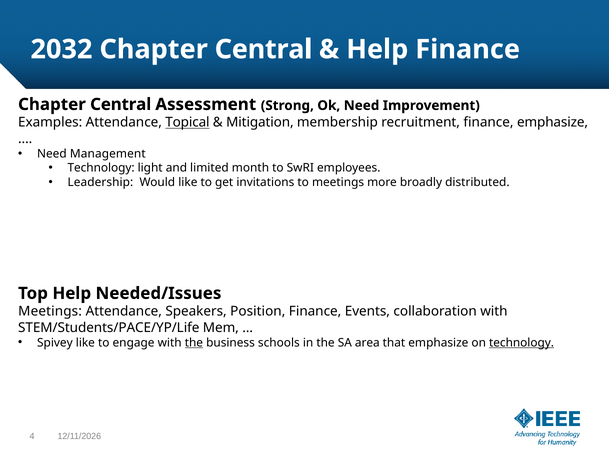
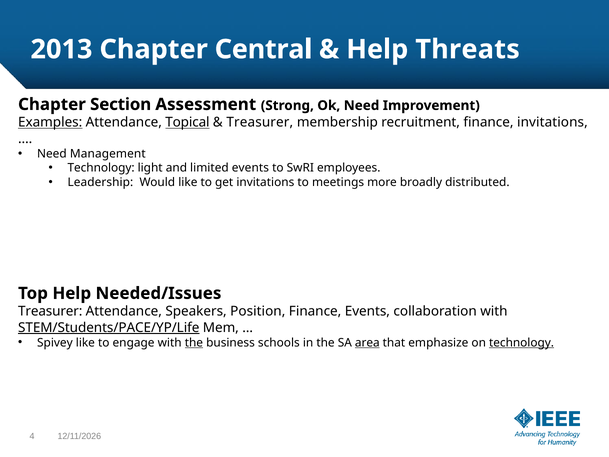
2032: 2032 -> 2013
Help Finance: Finance -> Threats
Central at (121, 104): Central -> Section
Examples underline: none -> present
Mitigation at (260, 122): Mitigation -> Treasurer
finance emphasize: emphasize -> invitations
limited month: month -> events
Meetings at (50, 311): Meetings -> Treasurer
STEM/Students/PACE/YP/Life underline: none -> present
area underline: none -> present
